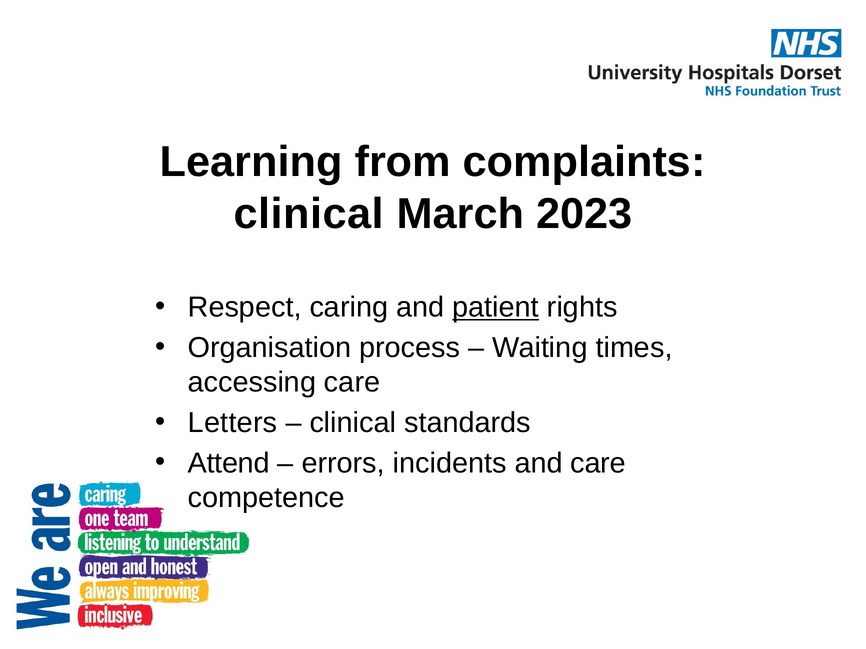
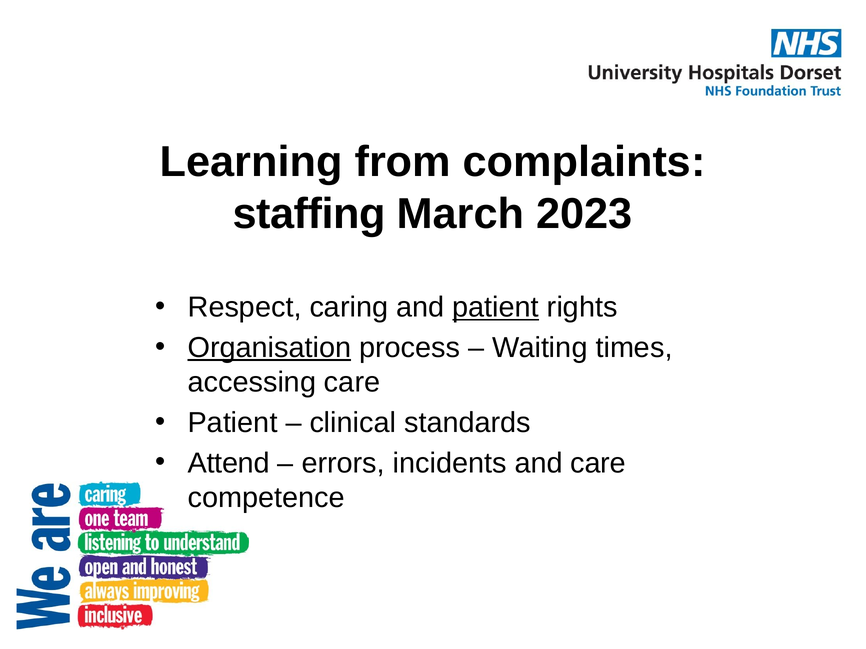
clinical at (309, 214): clinical -> staffing
Organisation underline: none -> present
Letters at (233, 423): Letters -> Patient
